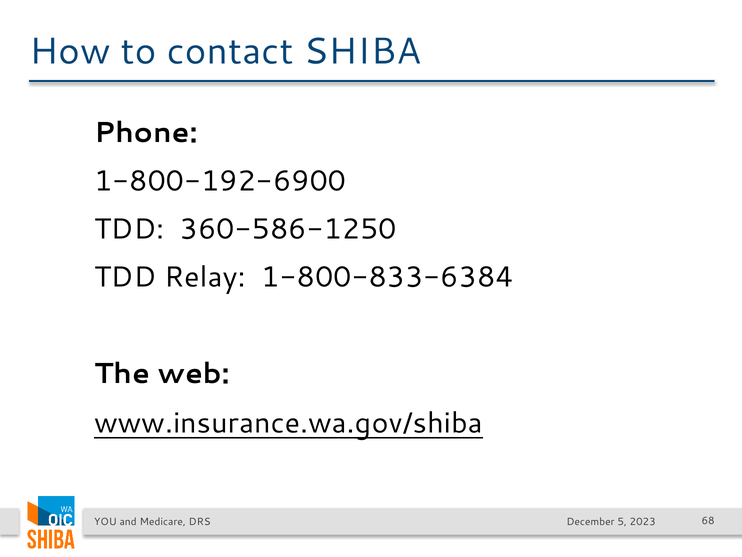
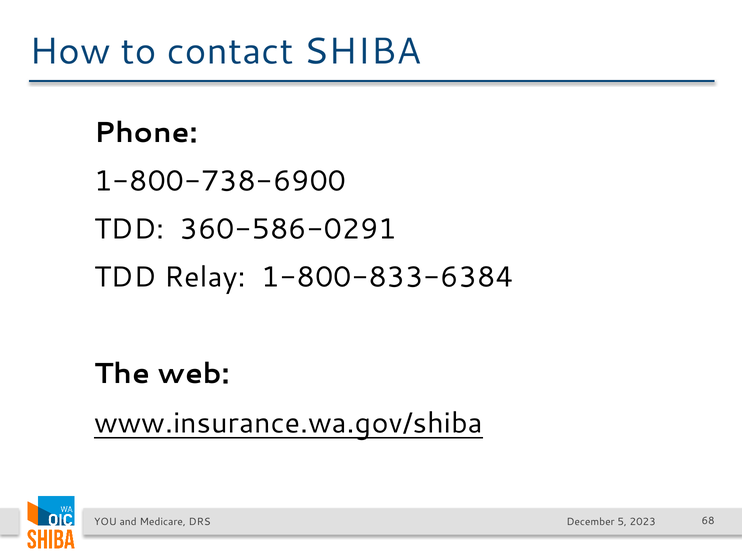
1-800-192-6900: 1-800-192-6900 -> 1-800-738-6900
360-586-1250: 360-586-1250 -> 360-586-0291
